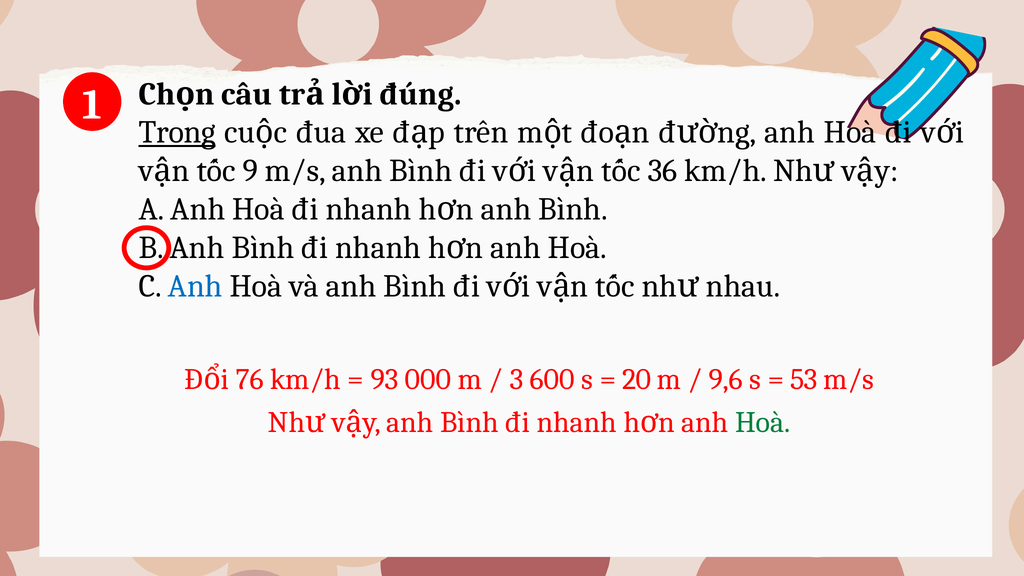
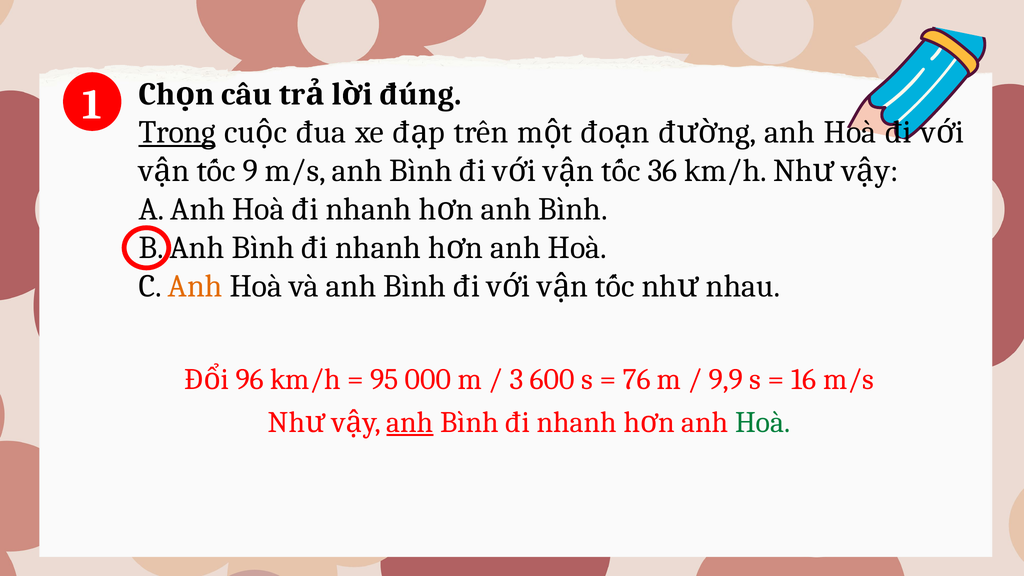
Anh at (195, 286) colour: blue -> orange
76: 76 -> 96
93: 93 -> 95
20: 20 -> 76
9,6: 9,6 -> 9,9
53: 53 -> 16
anh at (410, 422) underline: none -> present
